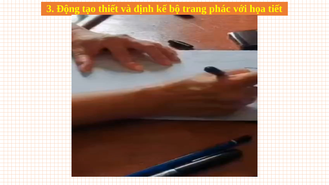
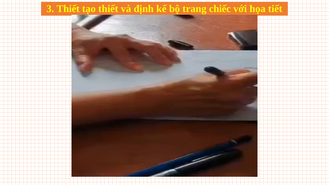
3 Động: Động -> Thiết
phác: phác -> chiếc
